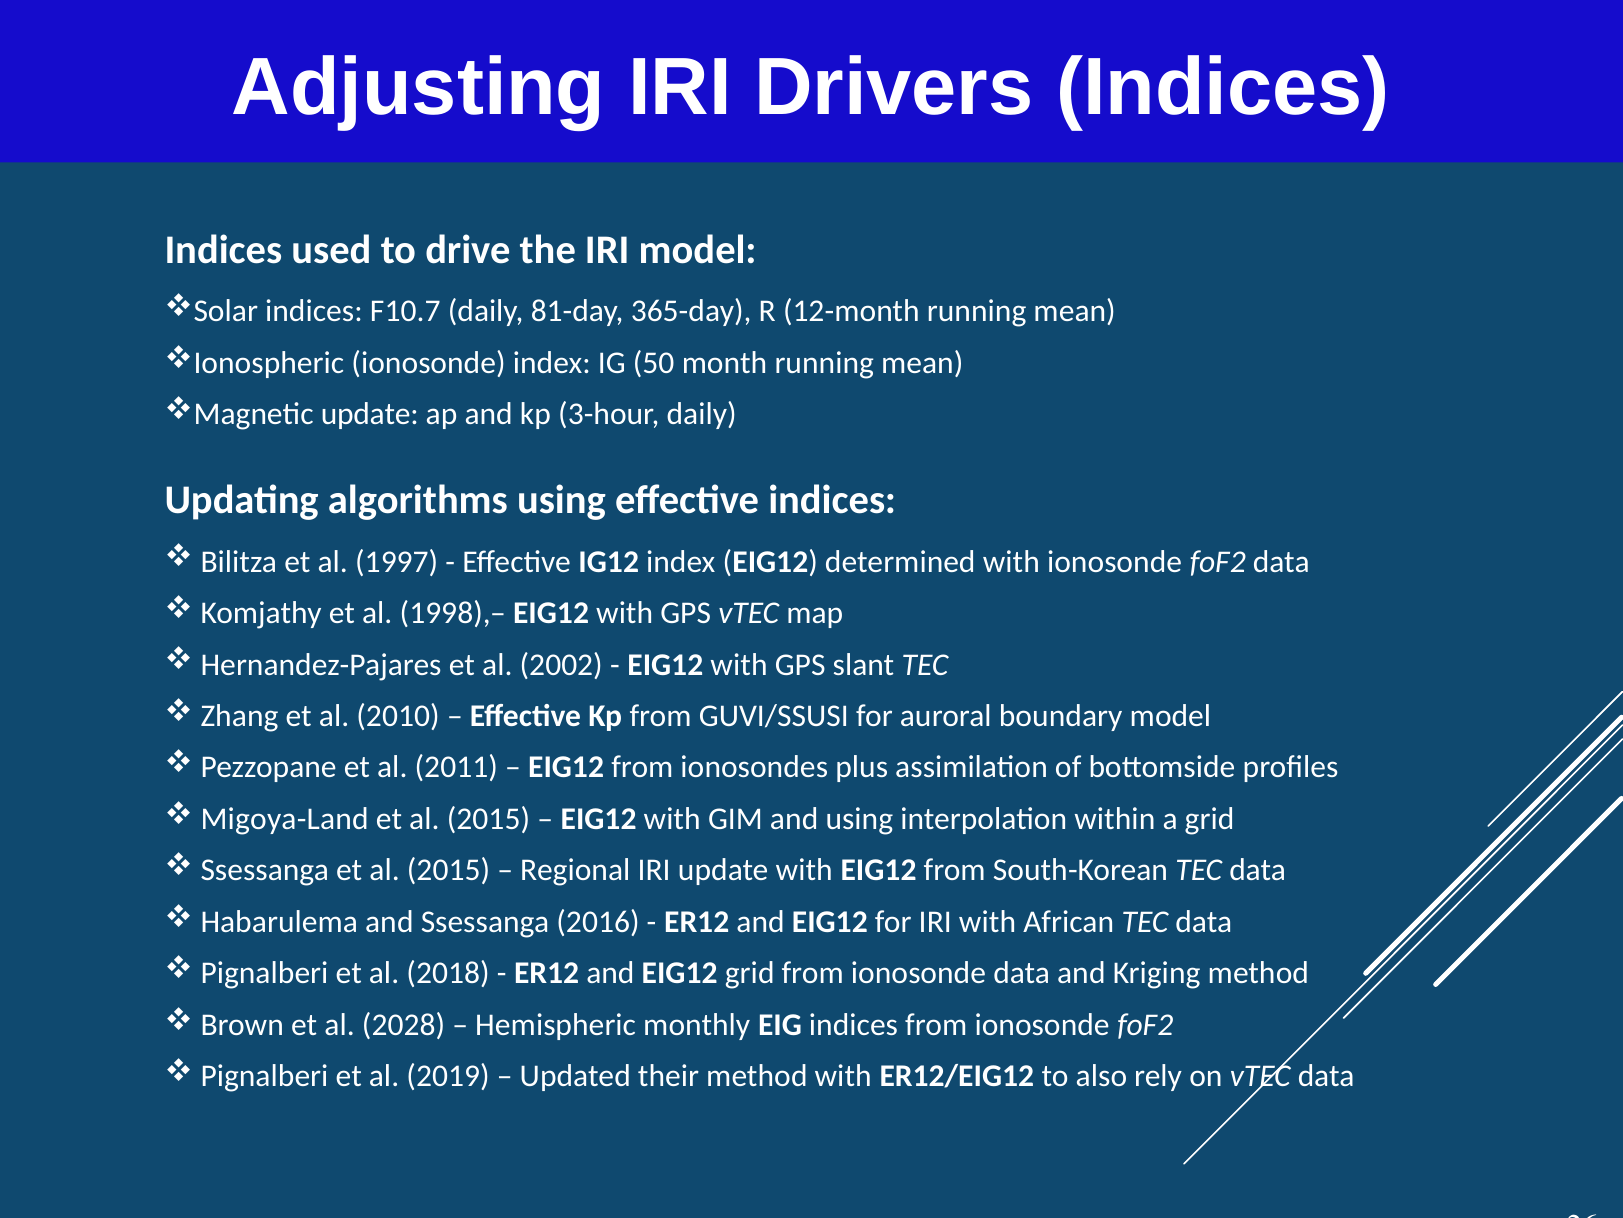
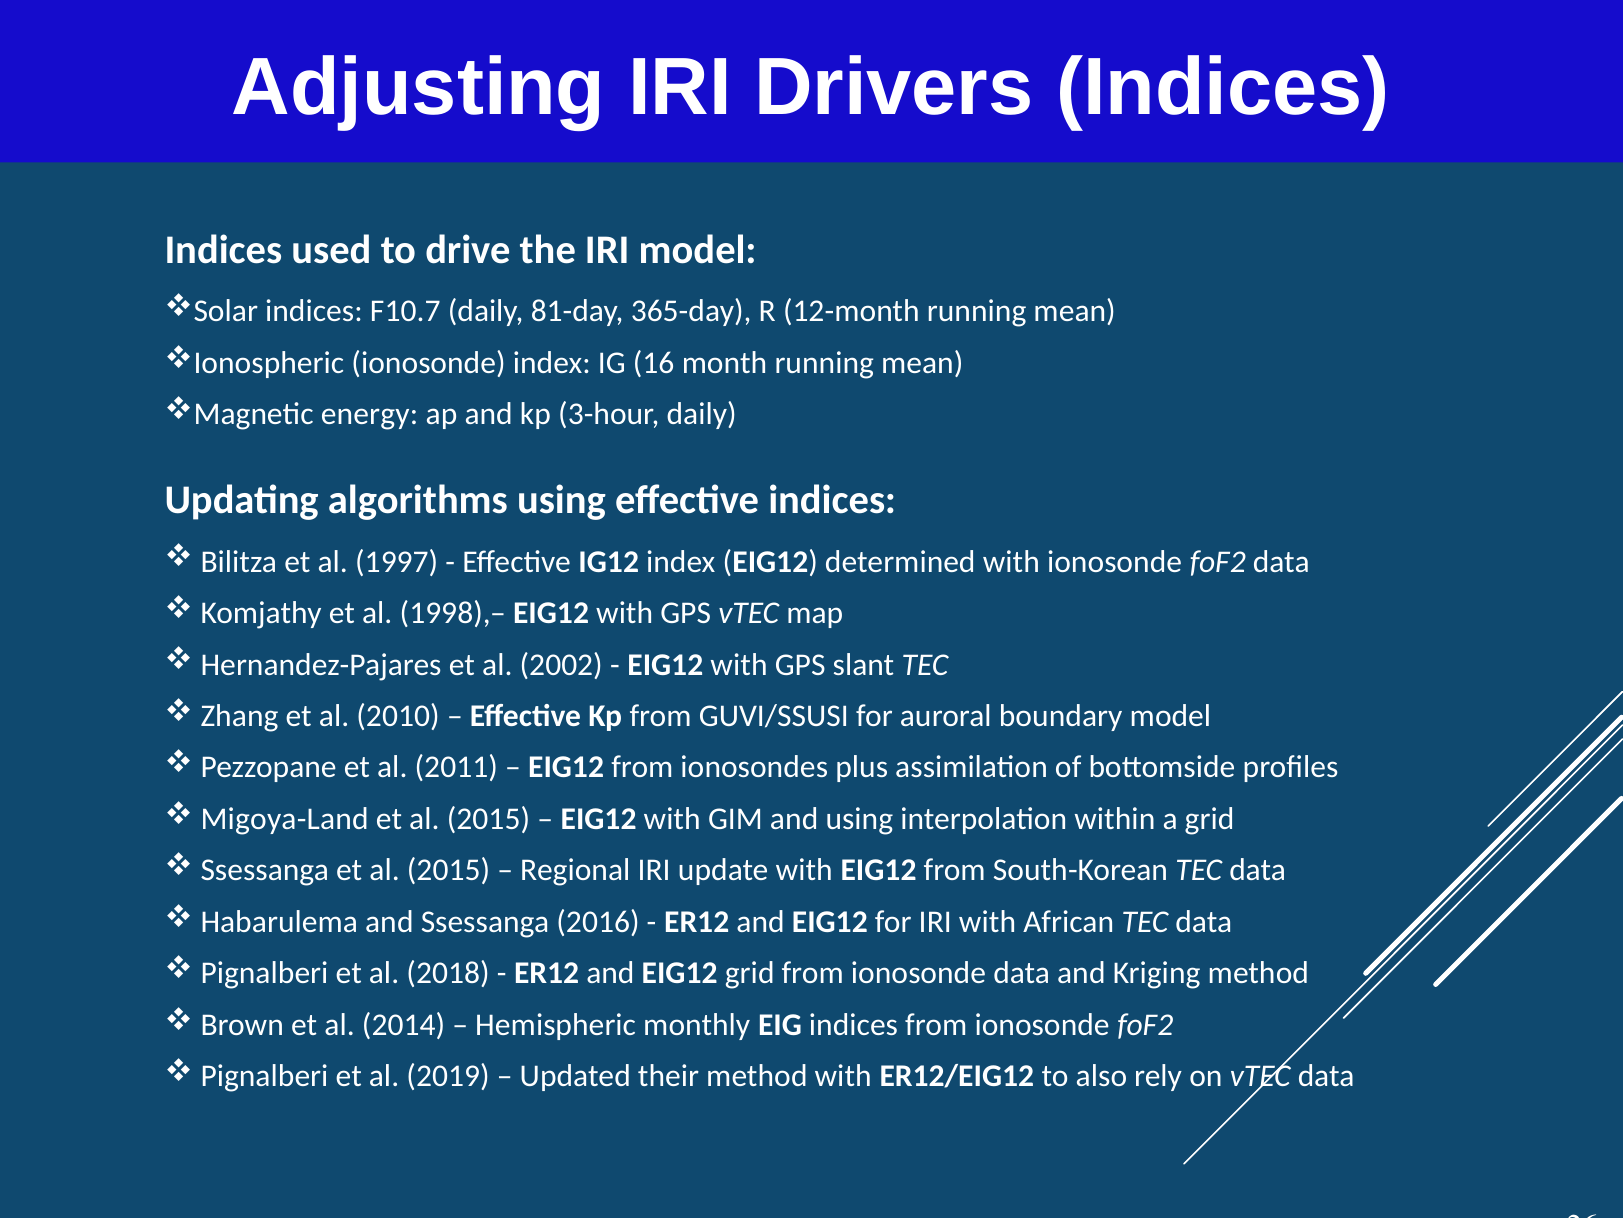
50: 50 -> 16
update at (370, 414): update -> energy
2028: 2028 -> 2014
